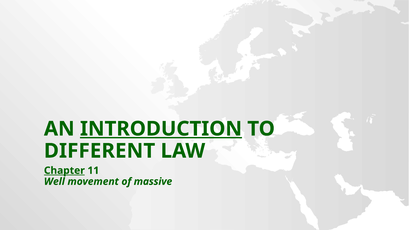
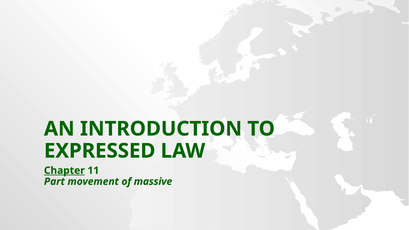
INTRODUCTION underline: present -> none
DIFFERENT: DIFFERENT -> EXPRESSED
Well: Well -> Part
